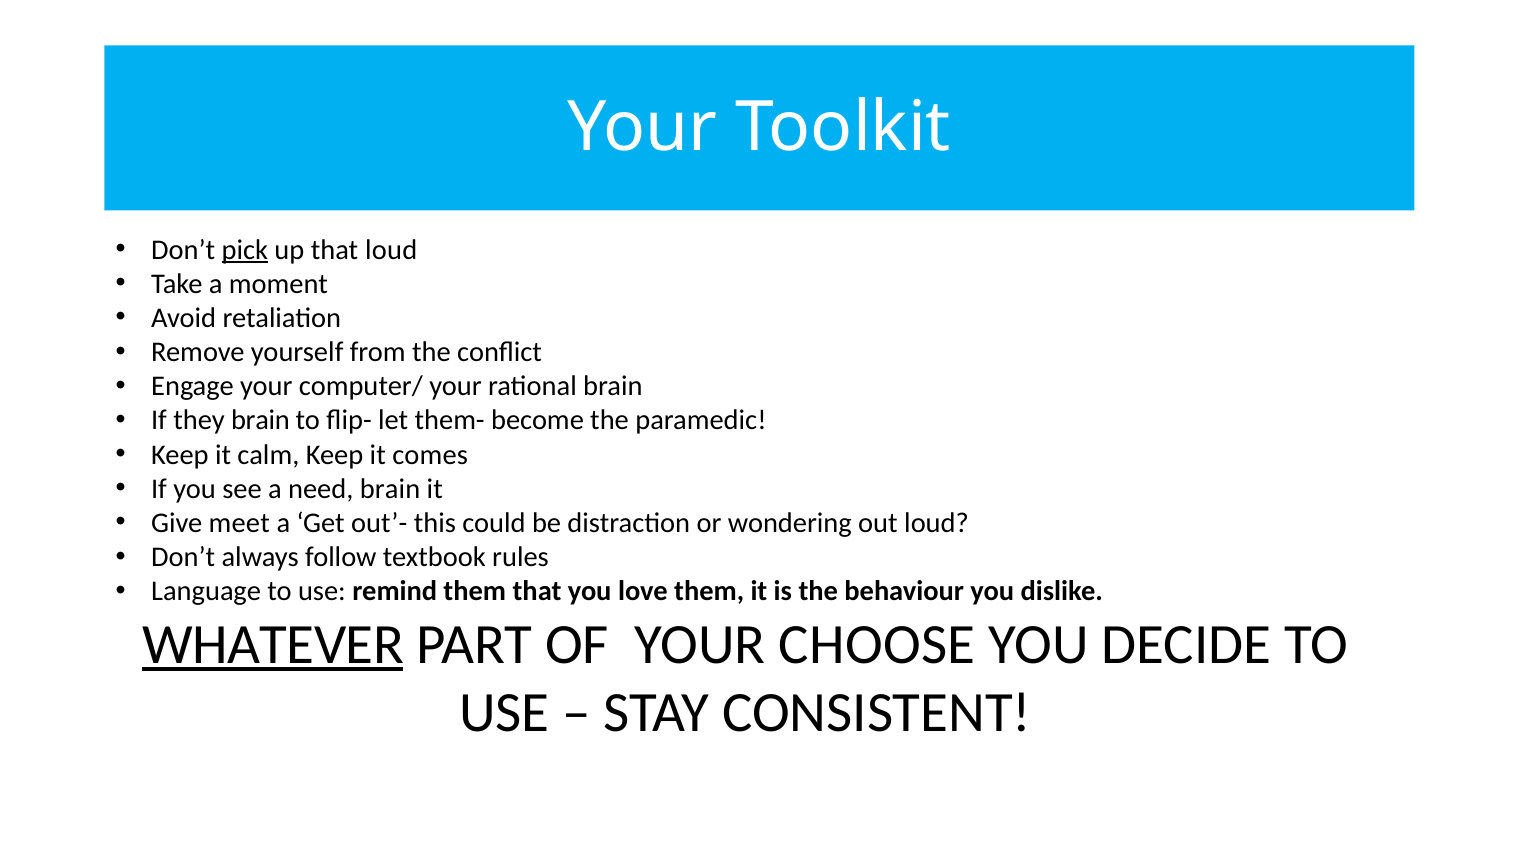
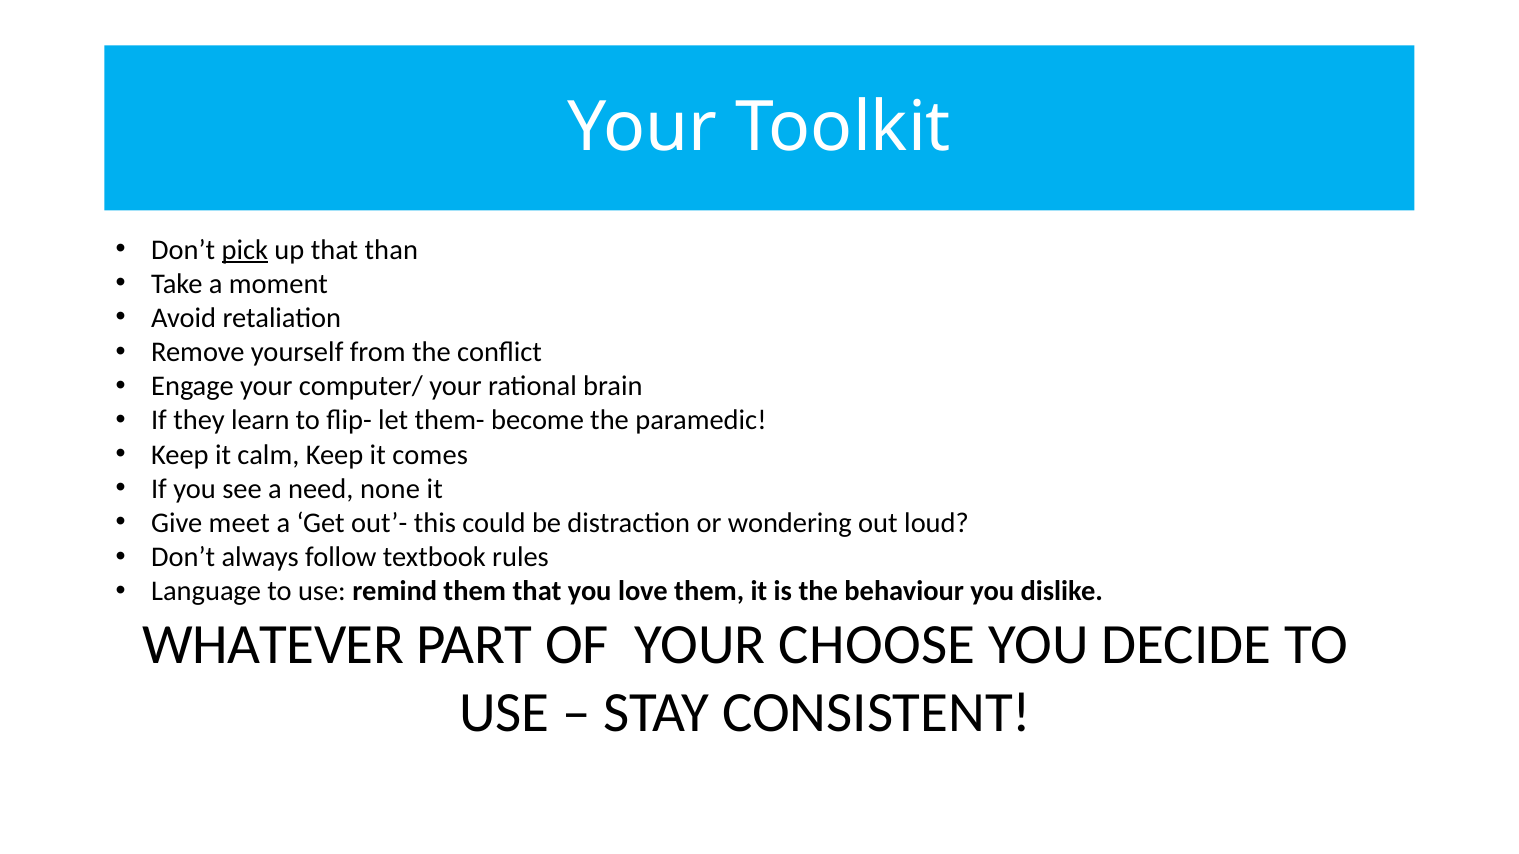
that loud: loud -> than
they brain: brain -> learn
need brain: brain -> none
WHATEVER underline: present -> none
